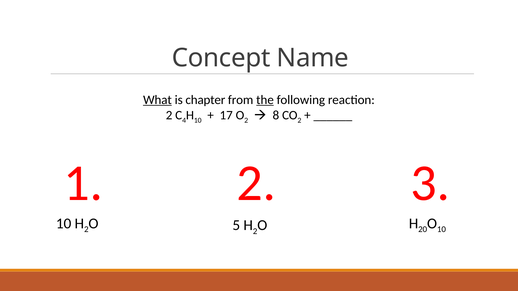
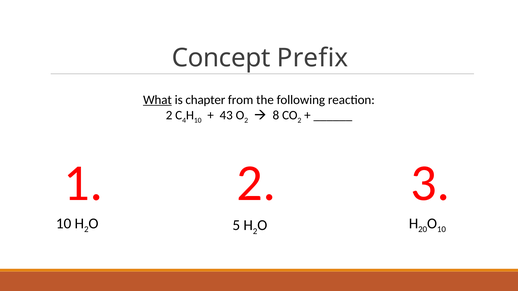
Name: Name -> Prefix
the underline: present -> none
17: 17 -> 43
